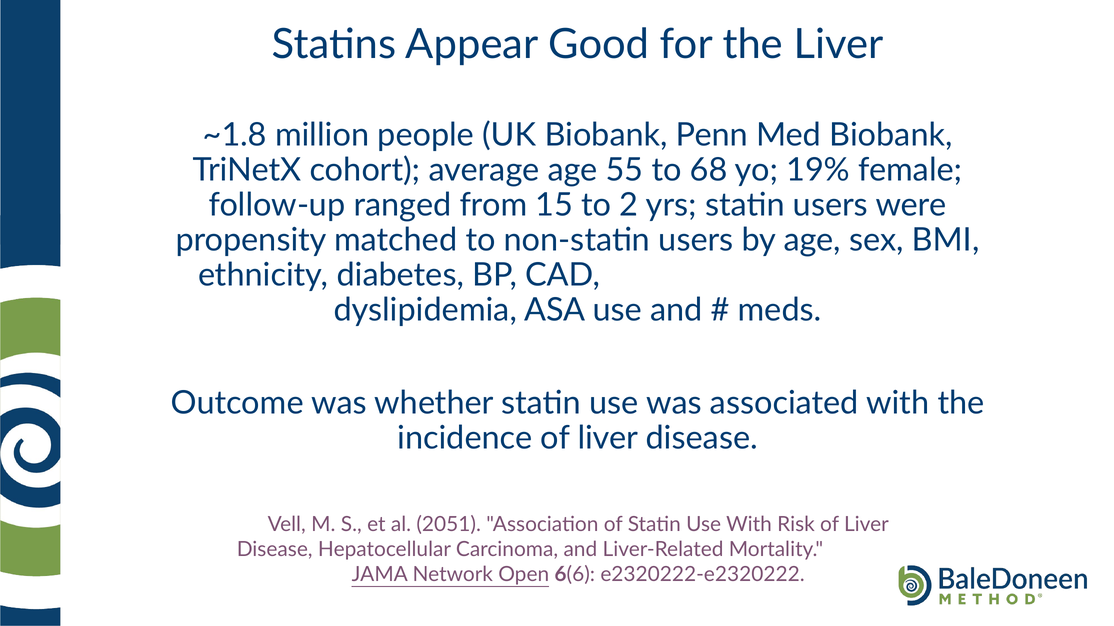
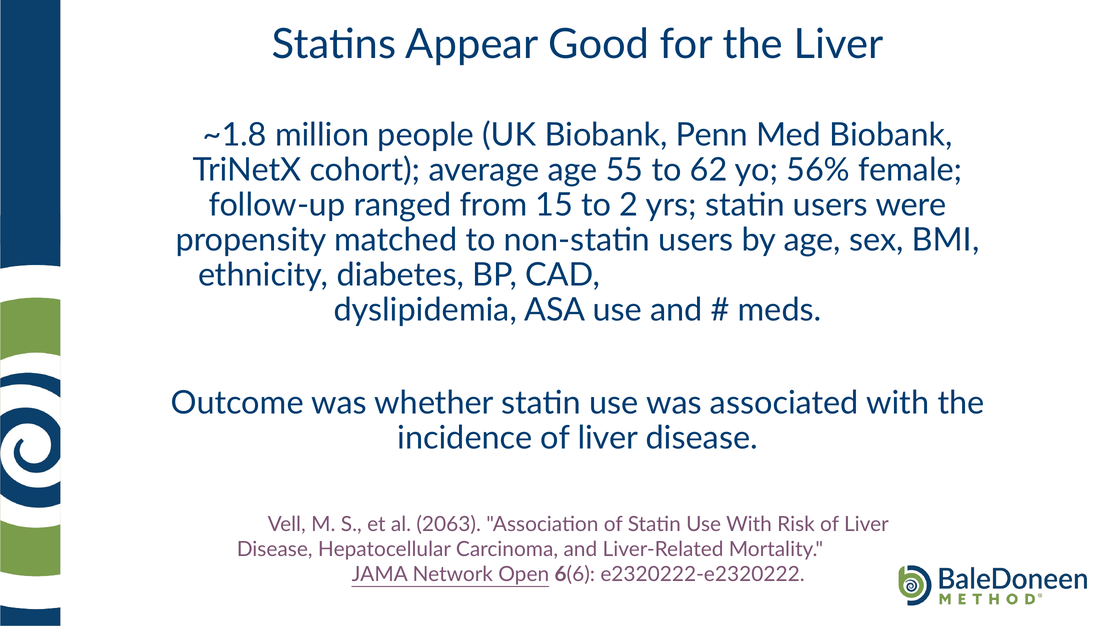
68: 68 -> 62
19%: 19% -> 56%
2051: 2051 -> 2063
